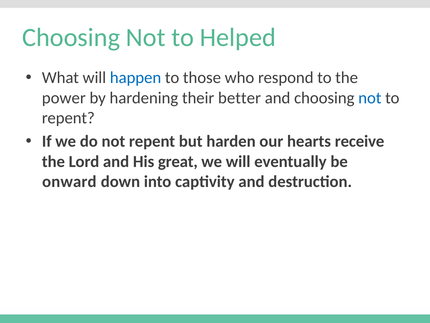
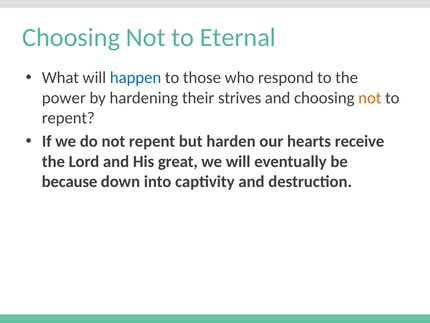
Helped: Helped -> Eternal
better: better -> strives
not at (370, 98) colour: blue -> orange
onward: onward -> because
